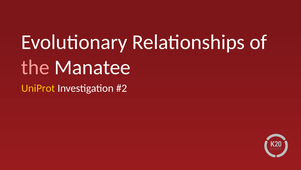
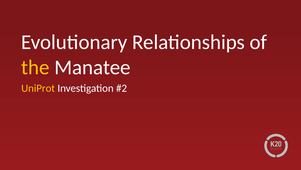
the colour: pink -> yellow
